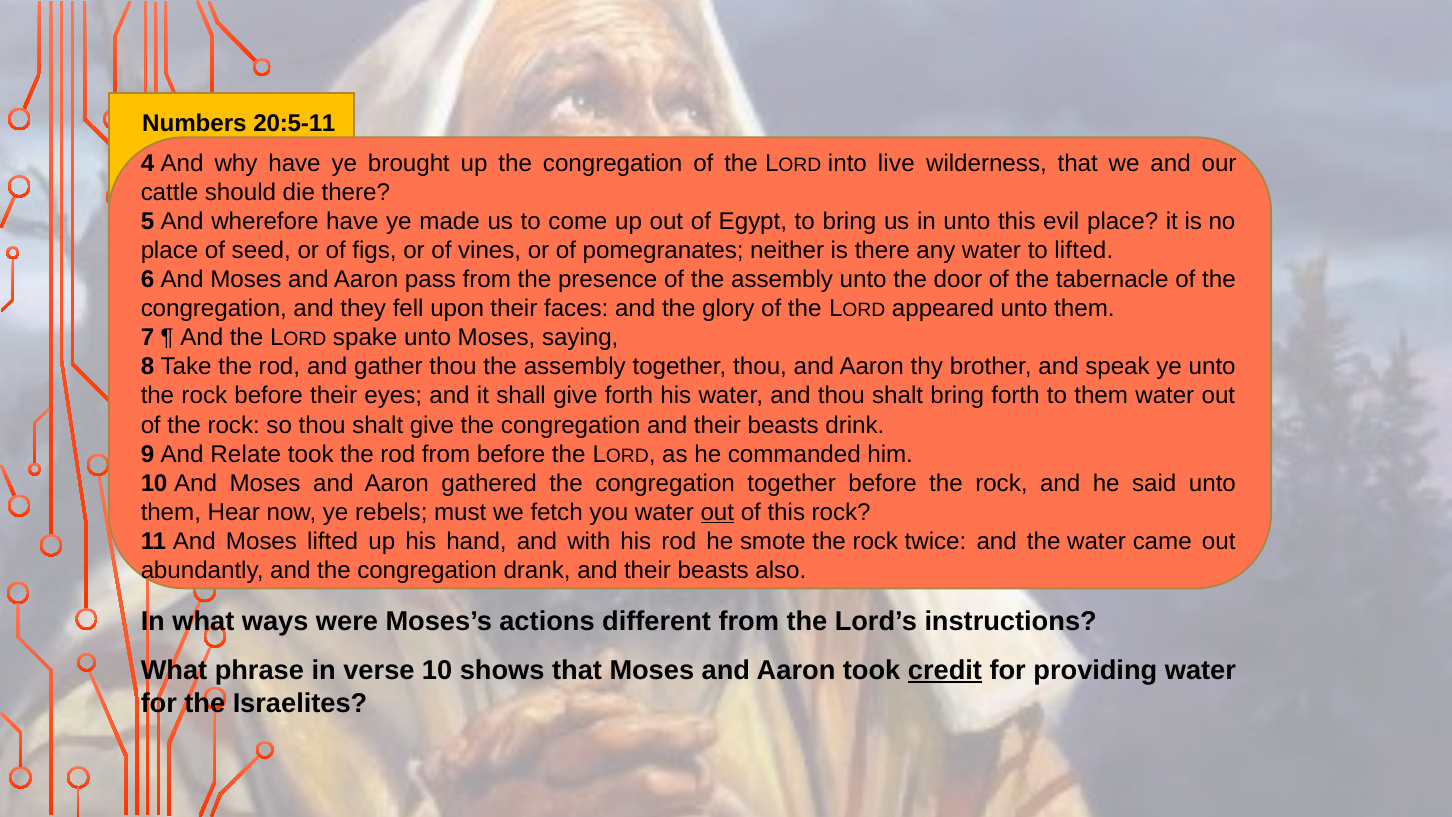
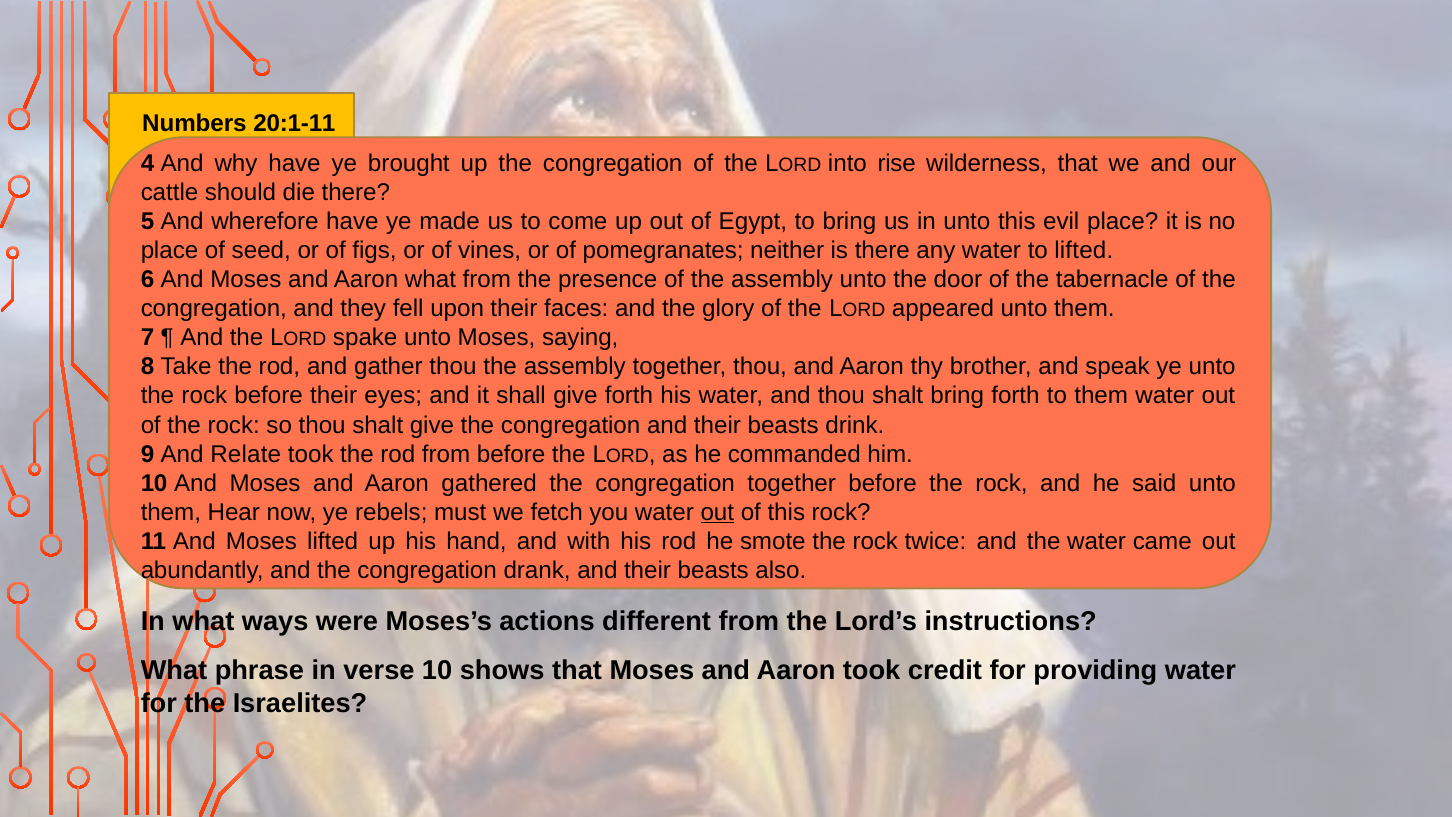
20:5-11: 20:5-11 -> 20:1-11
live: live -> rise
Aaron pass: pass -> what
credit underline: present -> none
